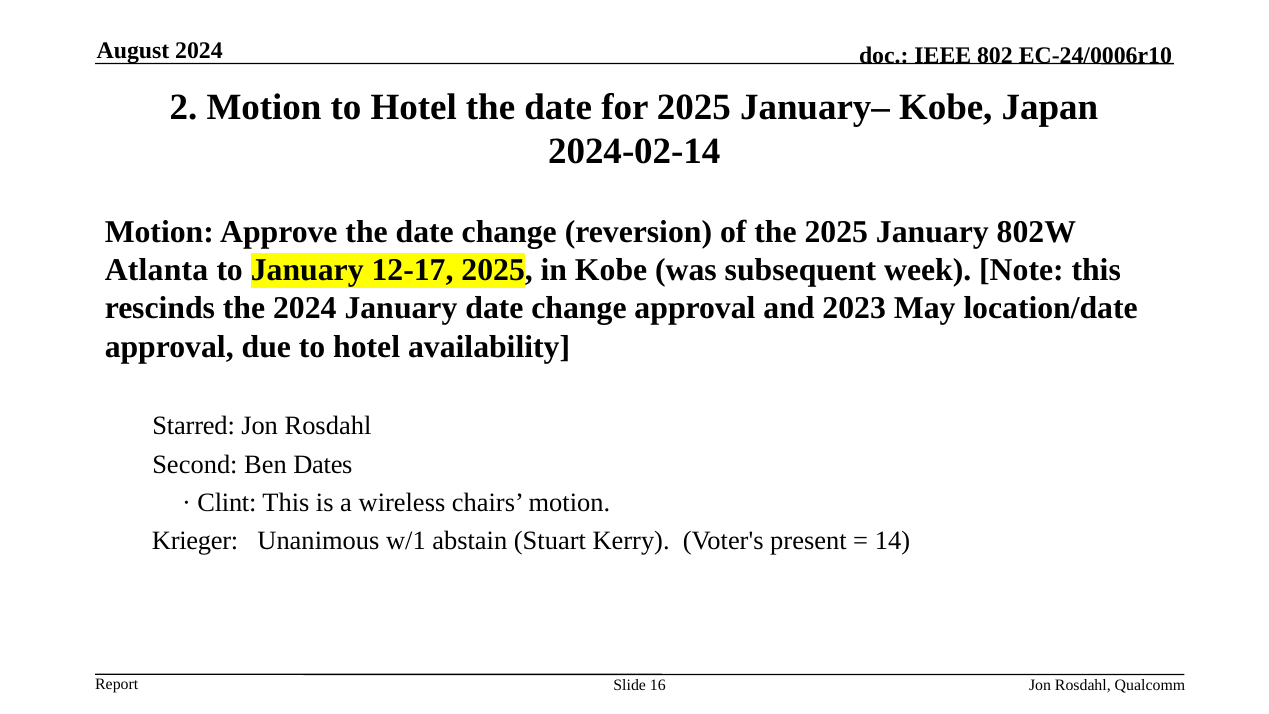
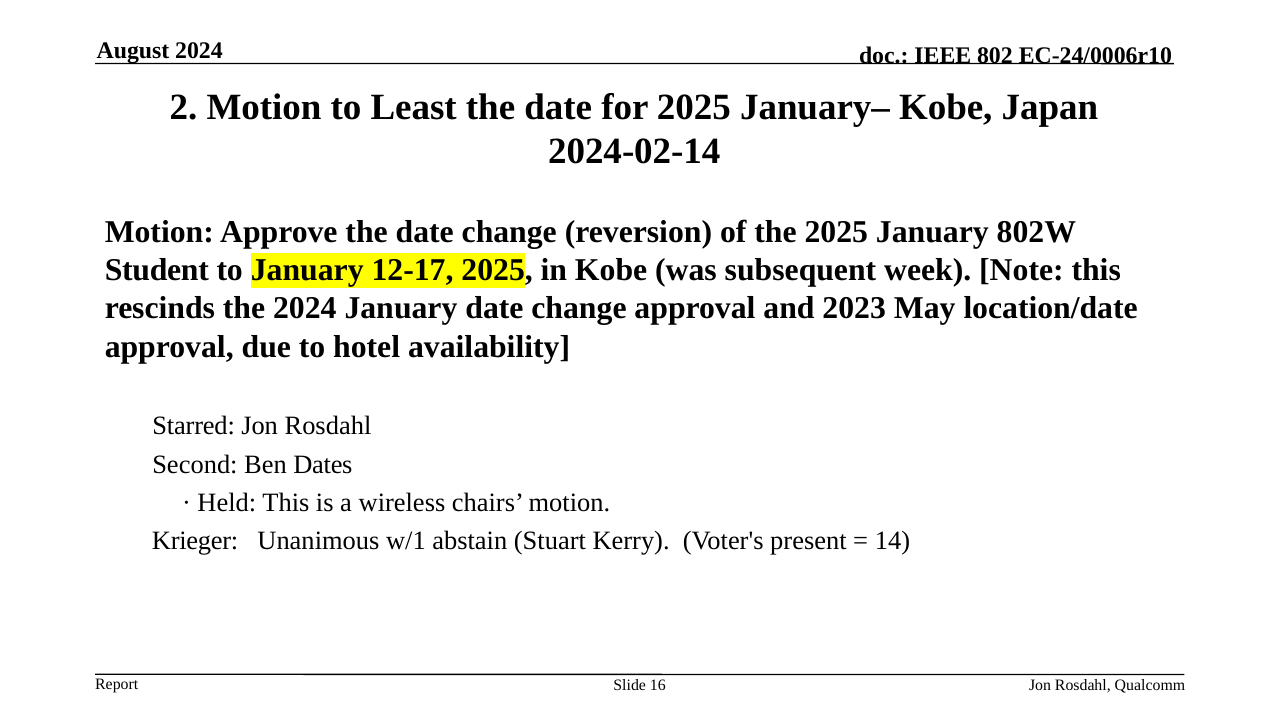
Motion to Hotel: Hotel -> Least
Atlanta: Atlanta -> Student
Clint: Clint -> Held
